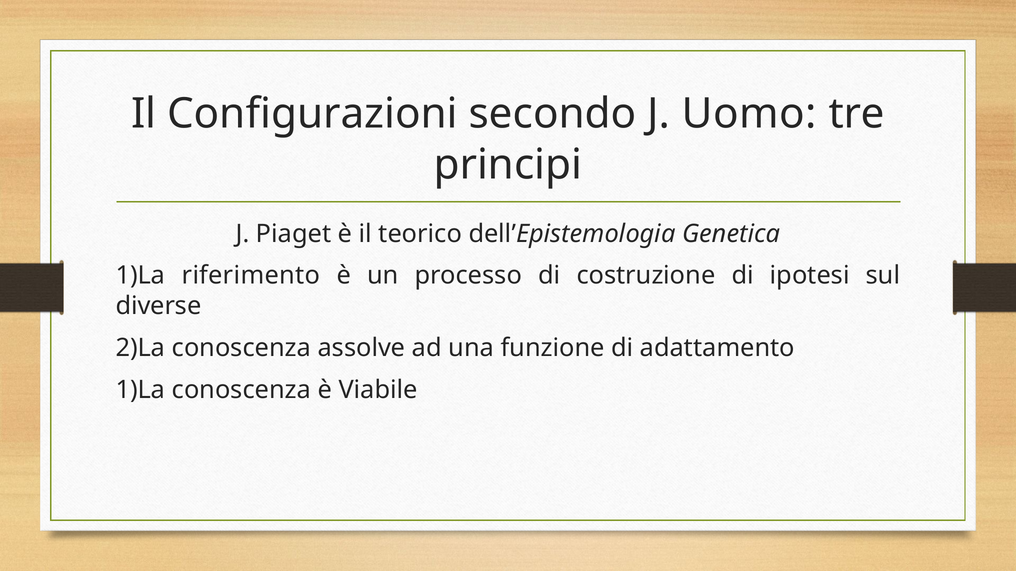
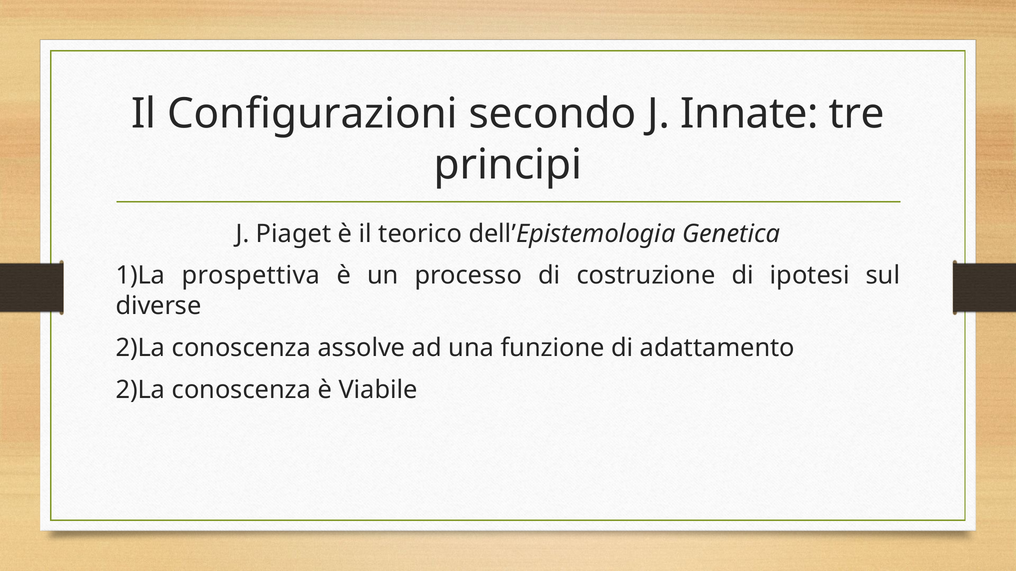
Uomo: Uomo -> Innate
riferimento: riferimento -> prospettiva
1)La at (140, 390): 1)La -> 2)La
